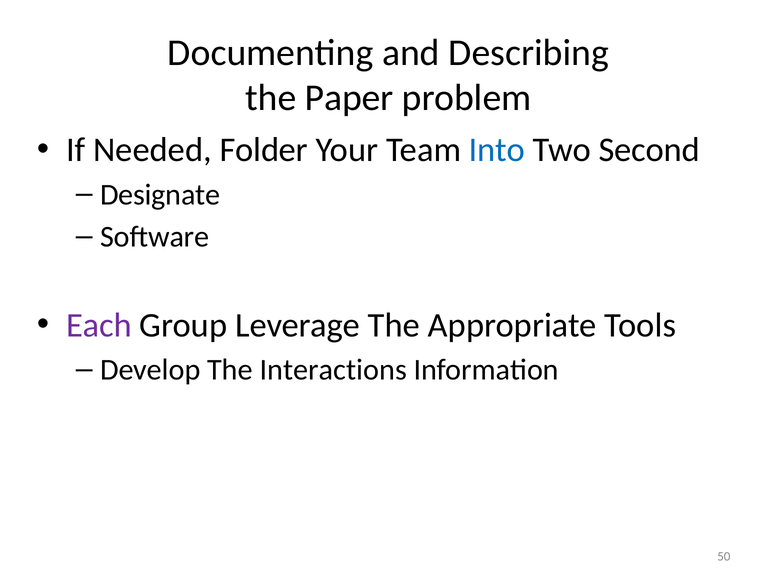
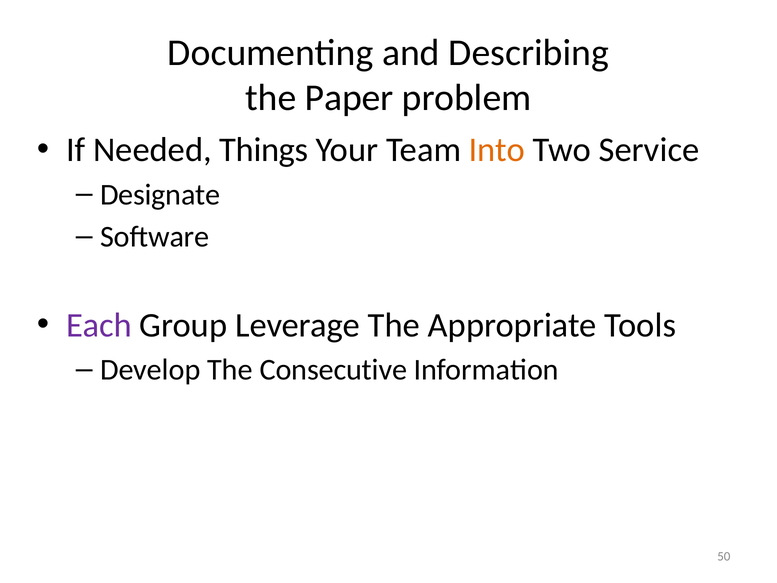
Folder: Folder -> Things
Into colour: blue -> orange
Second: Second -> Service
Interactions: Interactions -> Consecutive
